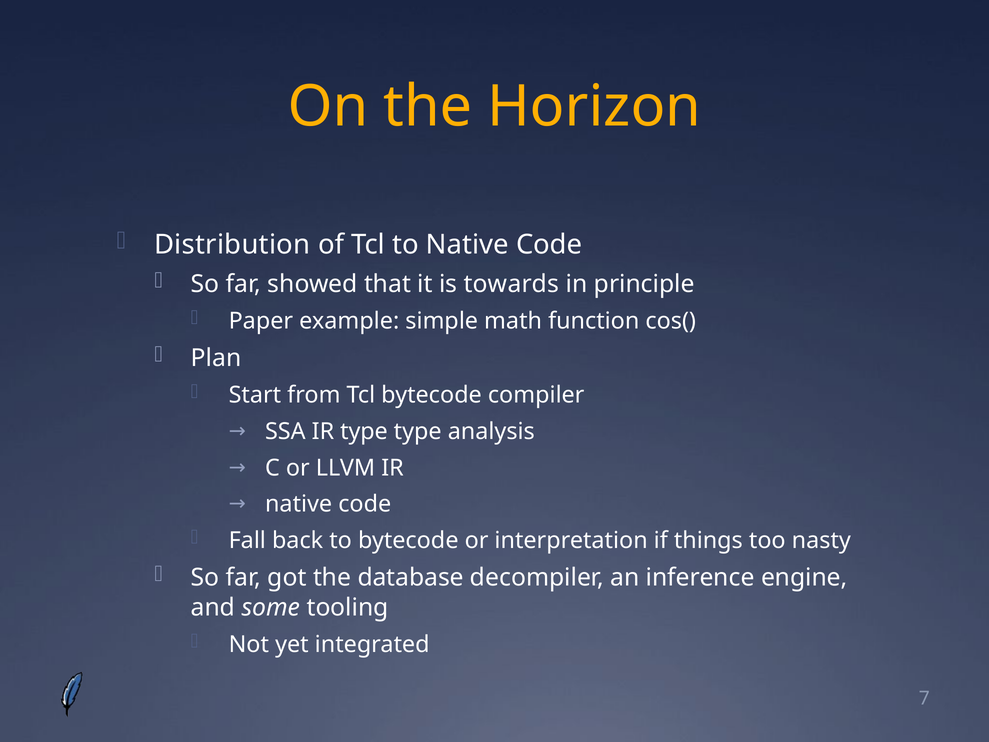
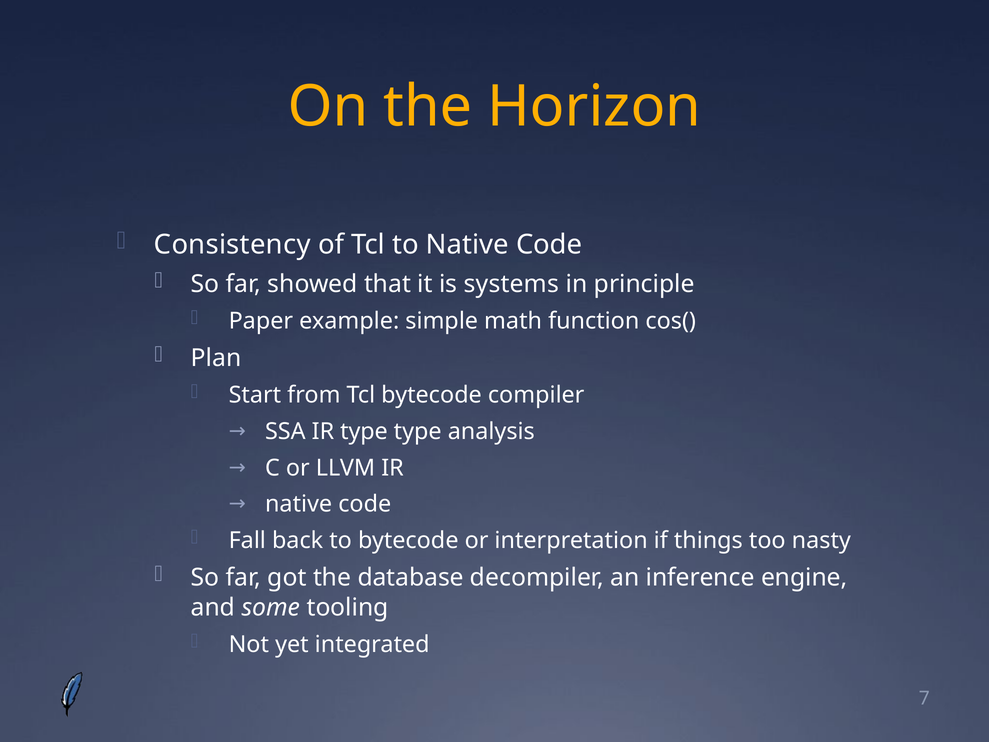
Distribution: Distribution -> Consistency
towards: towards -> systems
